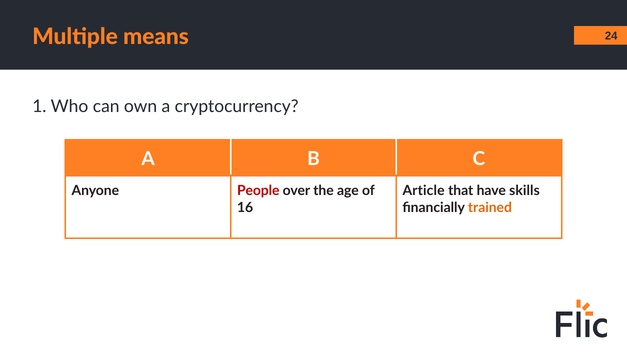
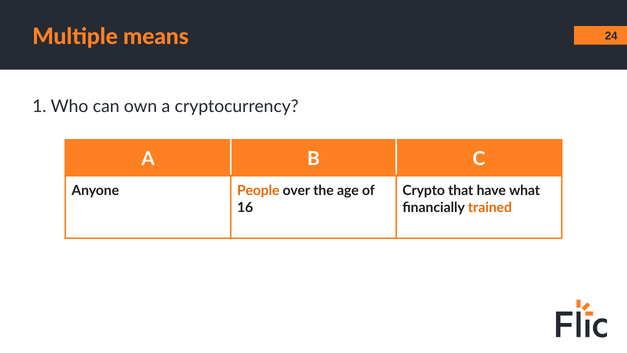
People colour: red -> orange
Article: Article -> Crypto
skills: skills -> what
